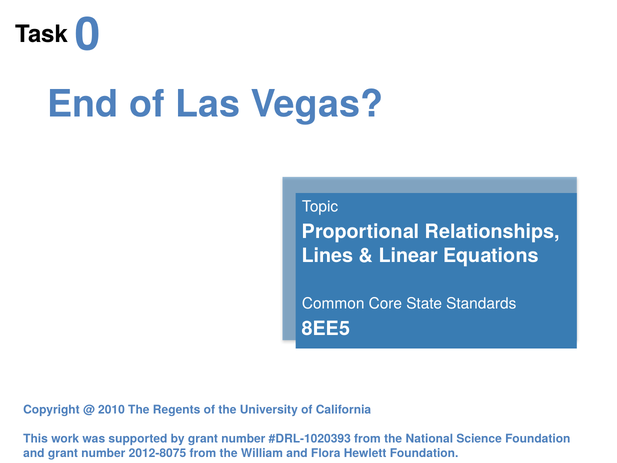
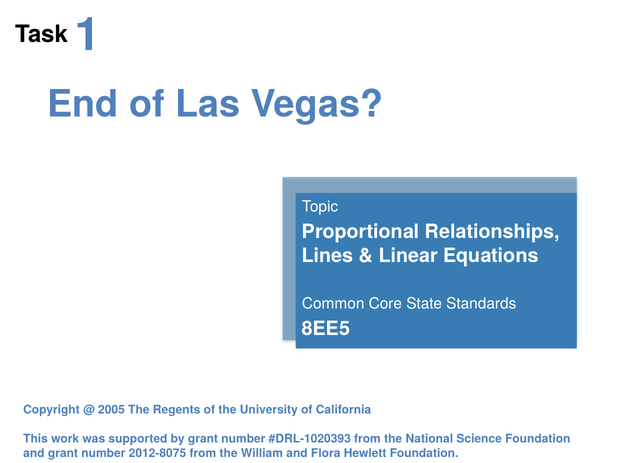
0: 0 -> 1
2010: 2010 -> 2005
